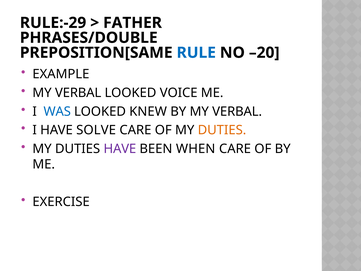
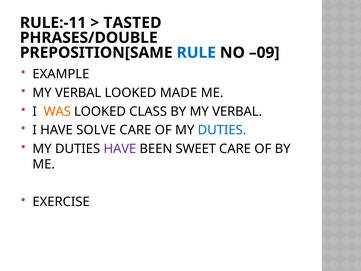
RULE:-29: RULE:-29 -> RULE:-11
FATHER: FATHER -> TASTED
–20: –20 -> –09
VOICE: VOICE -> MADE
WAS colour: blue -> orange
KNEW: KNEW -> CLASS
DUTIES at (222, 130) colour: orange -> blue
WHEN: WHEN -> SWEET
